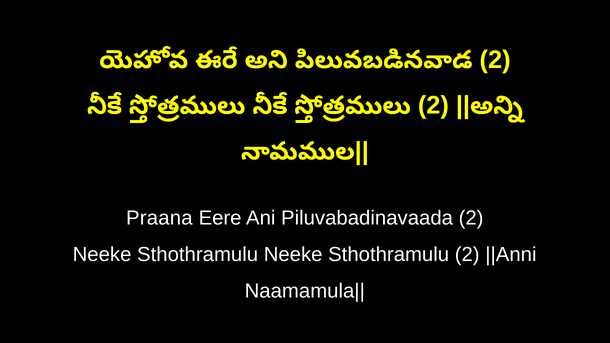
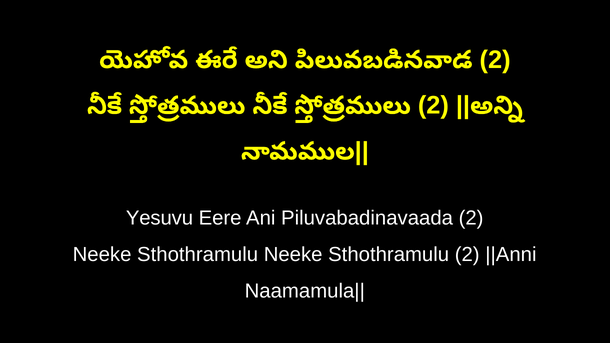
Praana: Praana -> Yesuvu
